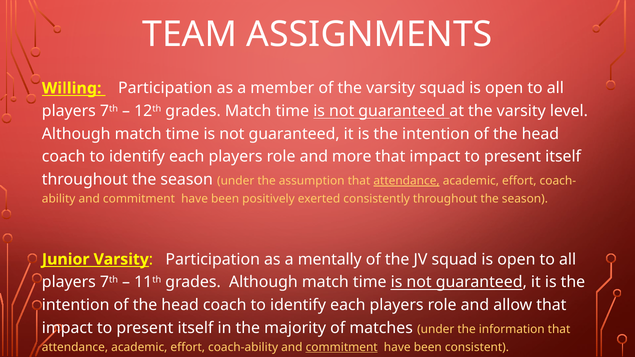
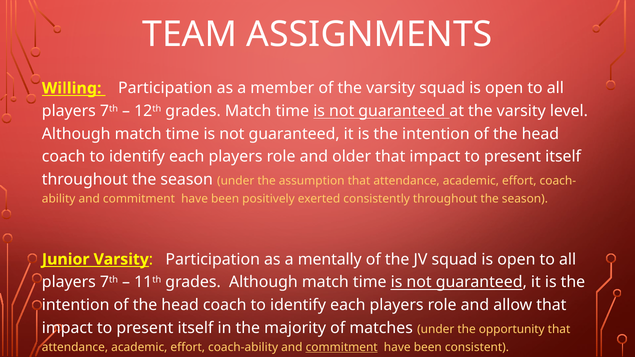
more: more -> older
attendance at (407, 181) underline: present -> none
information: information -> opportunity
